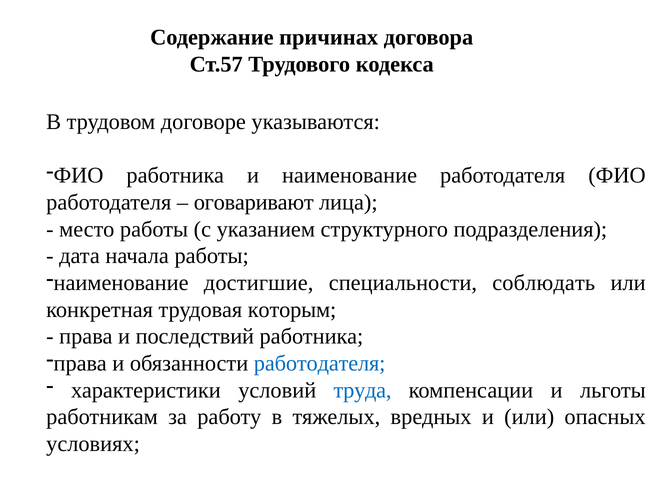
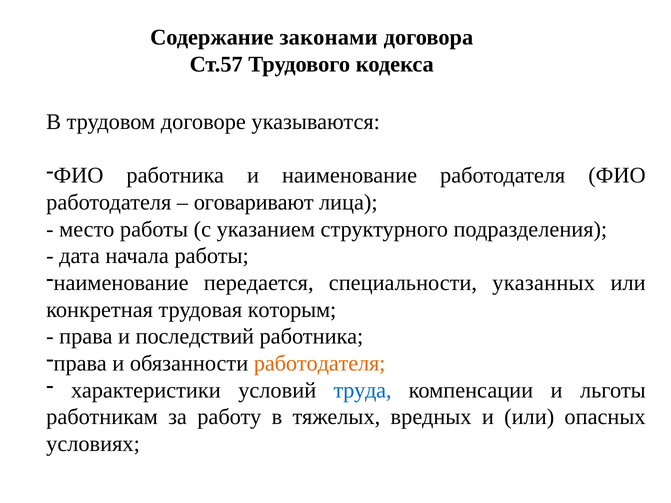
причинах: причинах -> законами
достигшие: достигшие -> передается
соблюдать: соблюдать -> указанных
работодателя at (320, 363) colour: blue -> orange
